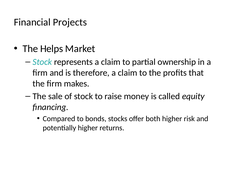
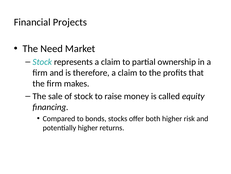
Helps: Helps -> Need
